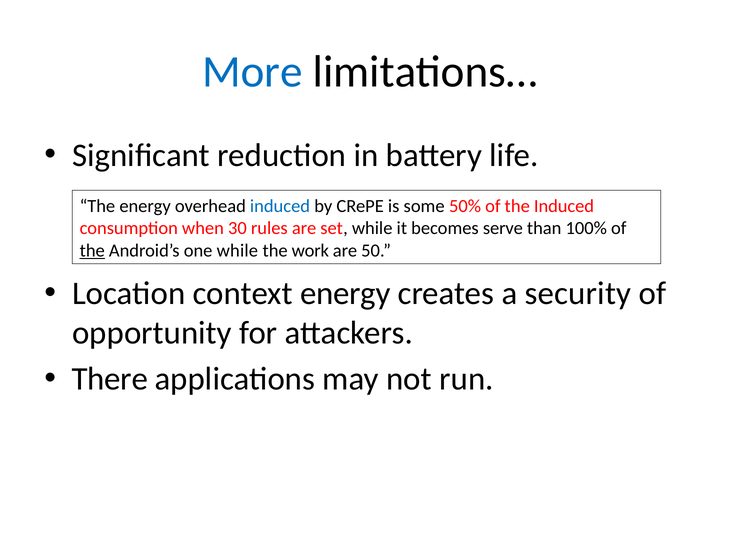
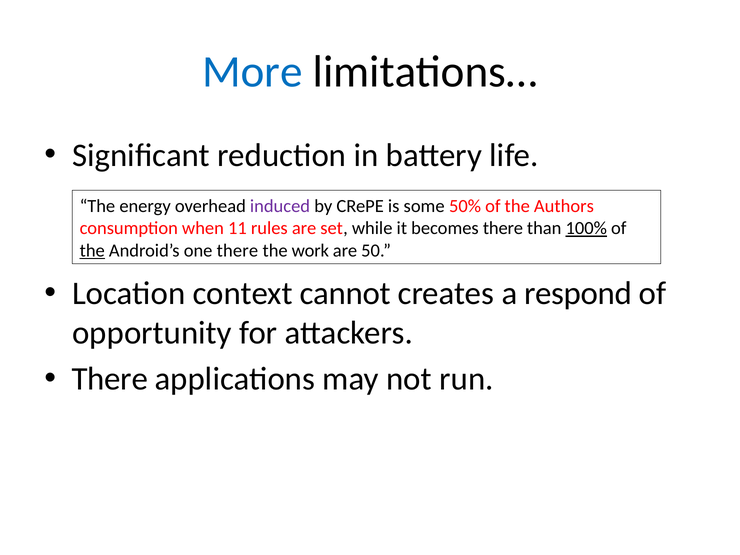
induced at (280, 206) colour: blue -> purple
the Induced: Induced -> Authors
30: 30 -> 11
becomes serve: serve -> there
100% underline: none -> present
one while: while -> there
context energy: energy -> cannot
security: security -> respond
